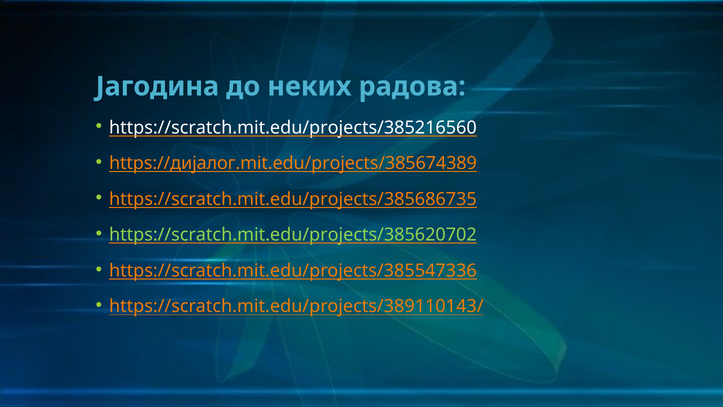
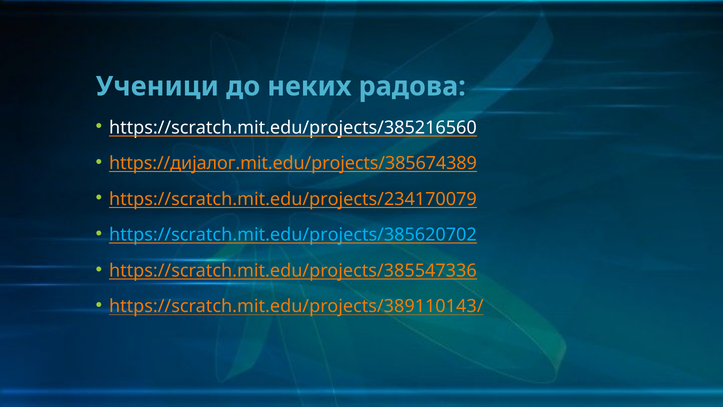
Јагодина: Јагодина -> Ученици
https://scratch.mit.edu/projects/385686735: https://scratch.mit.edu/projects/385686735 -> https://scratch.mit.edu/projects/234170079
https://scratch.mit.edu/projects/385620702 colour: light green -> light blue
